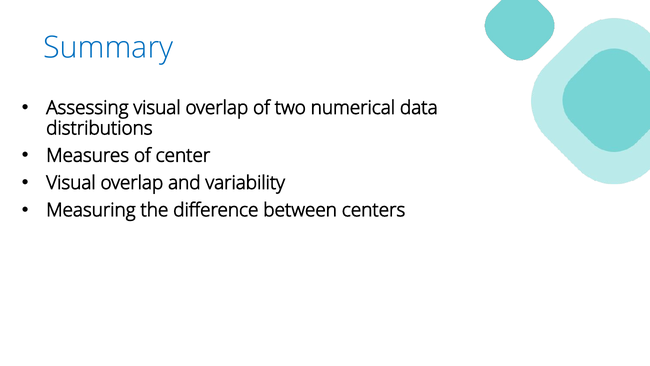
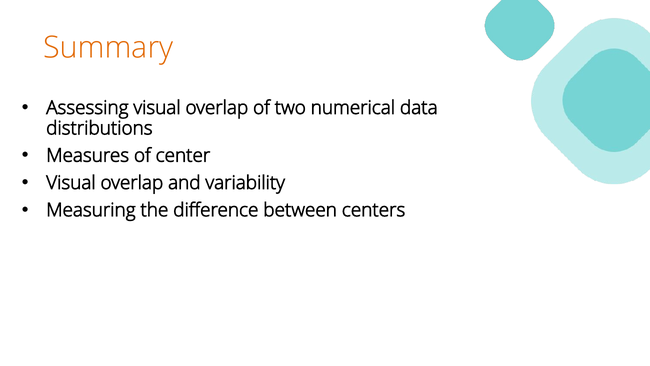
Summary colour: blue -> orange
